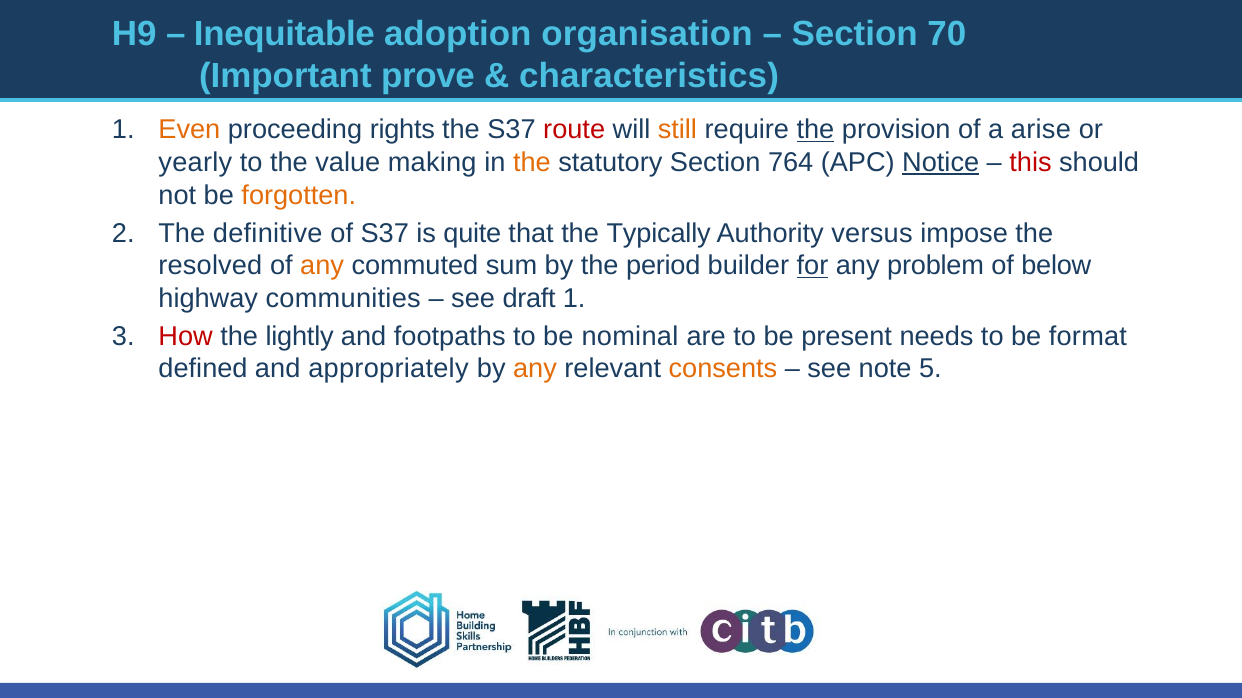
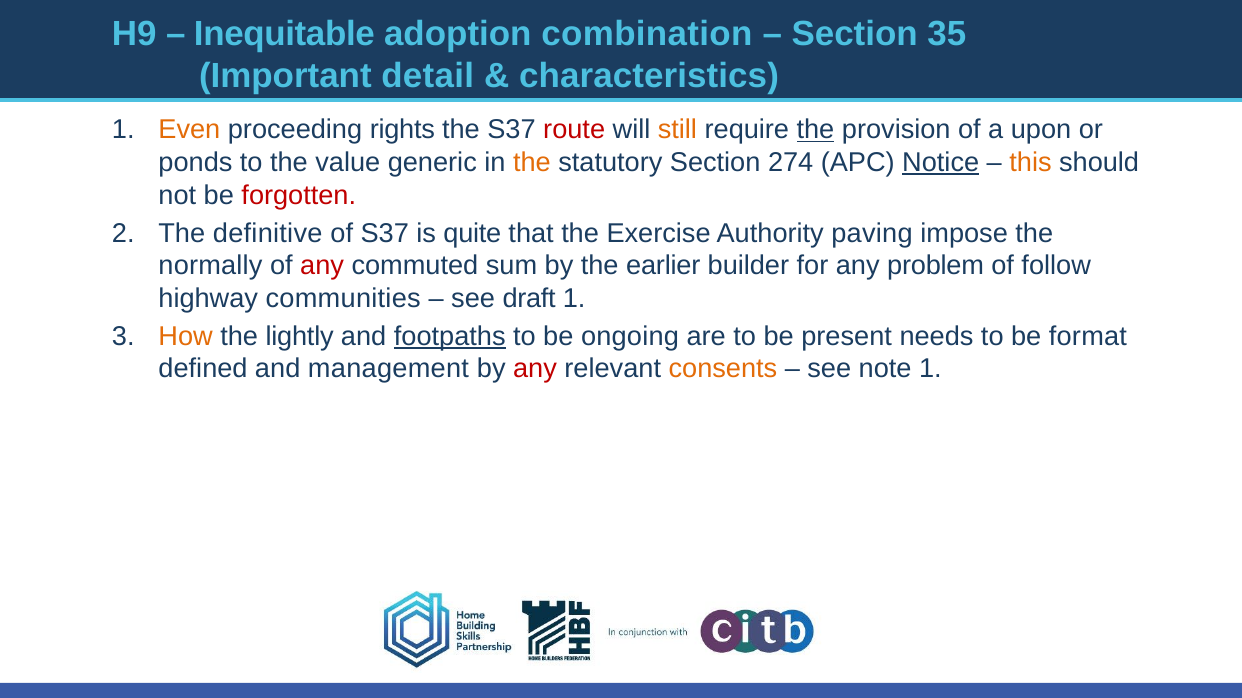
organisation: organisation -> combination
70: 70 -> 35
prove: prove -> detail
arise: arise -> upon
yearly: yearly -> ponds
making: making -> generic
764: 764 -> 274
this colour: red -> orange
forgotten colour: orange -> red
Typically: Typically -> Exercise
versus: versus -> paving
resolved: resolved -> normally
any at (322, 266) colour: orange -> red
period: period -> earlier
for underline: present -> none
below: below -> follow
How colour: red -> orange
footpaths underline: none -> present
nominal: nominal -> ongoing
appropriately: appropriately -> management
any at (535, 369) colour: orange -> red
note 5: 5 -> 1
